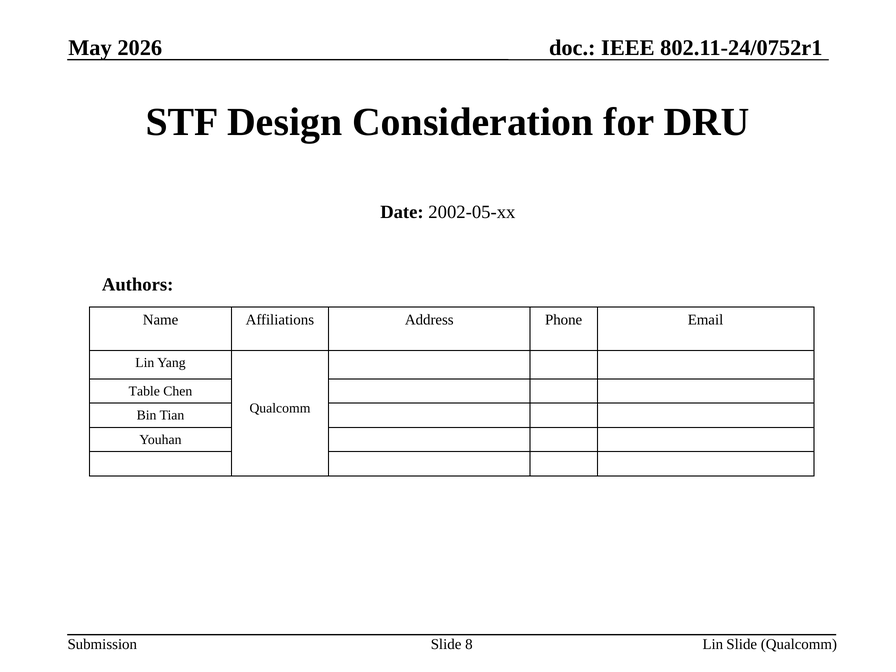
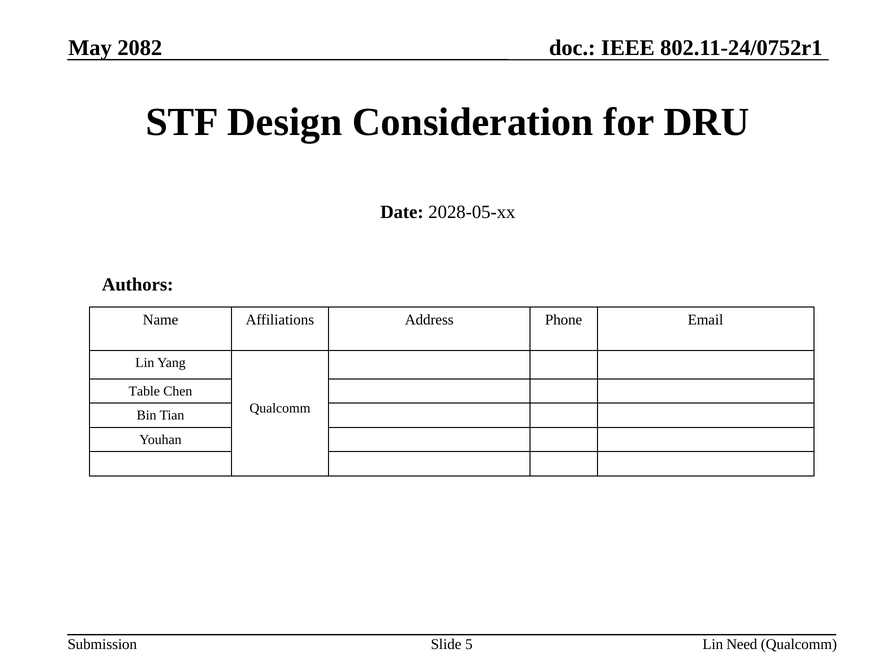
2026: 2026 -> 2082
2002-05-xx: 2002-05-xx -> 2028-05-xx
8: 8 -> 5
Lin Slide: Slide -> Need
